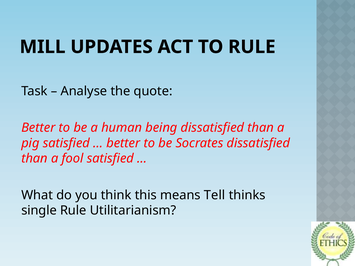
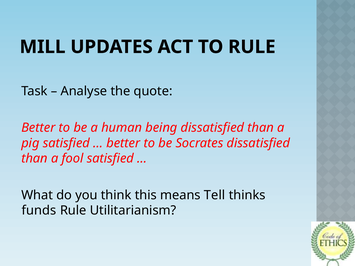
single: single -> funds
